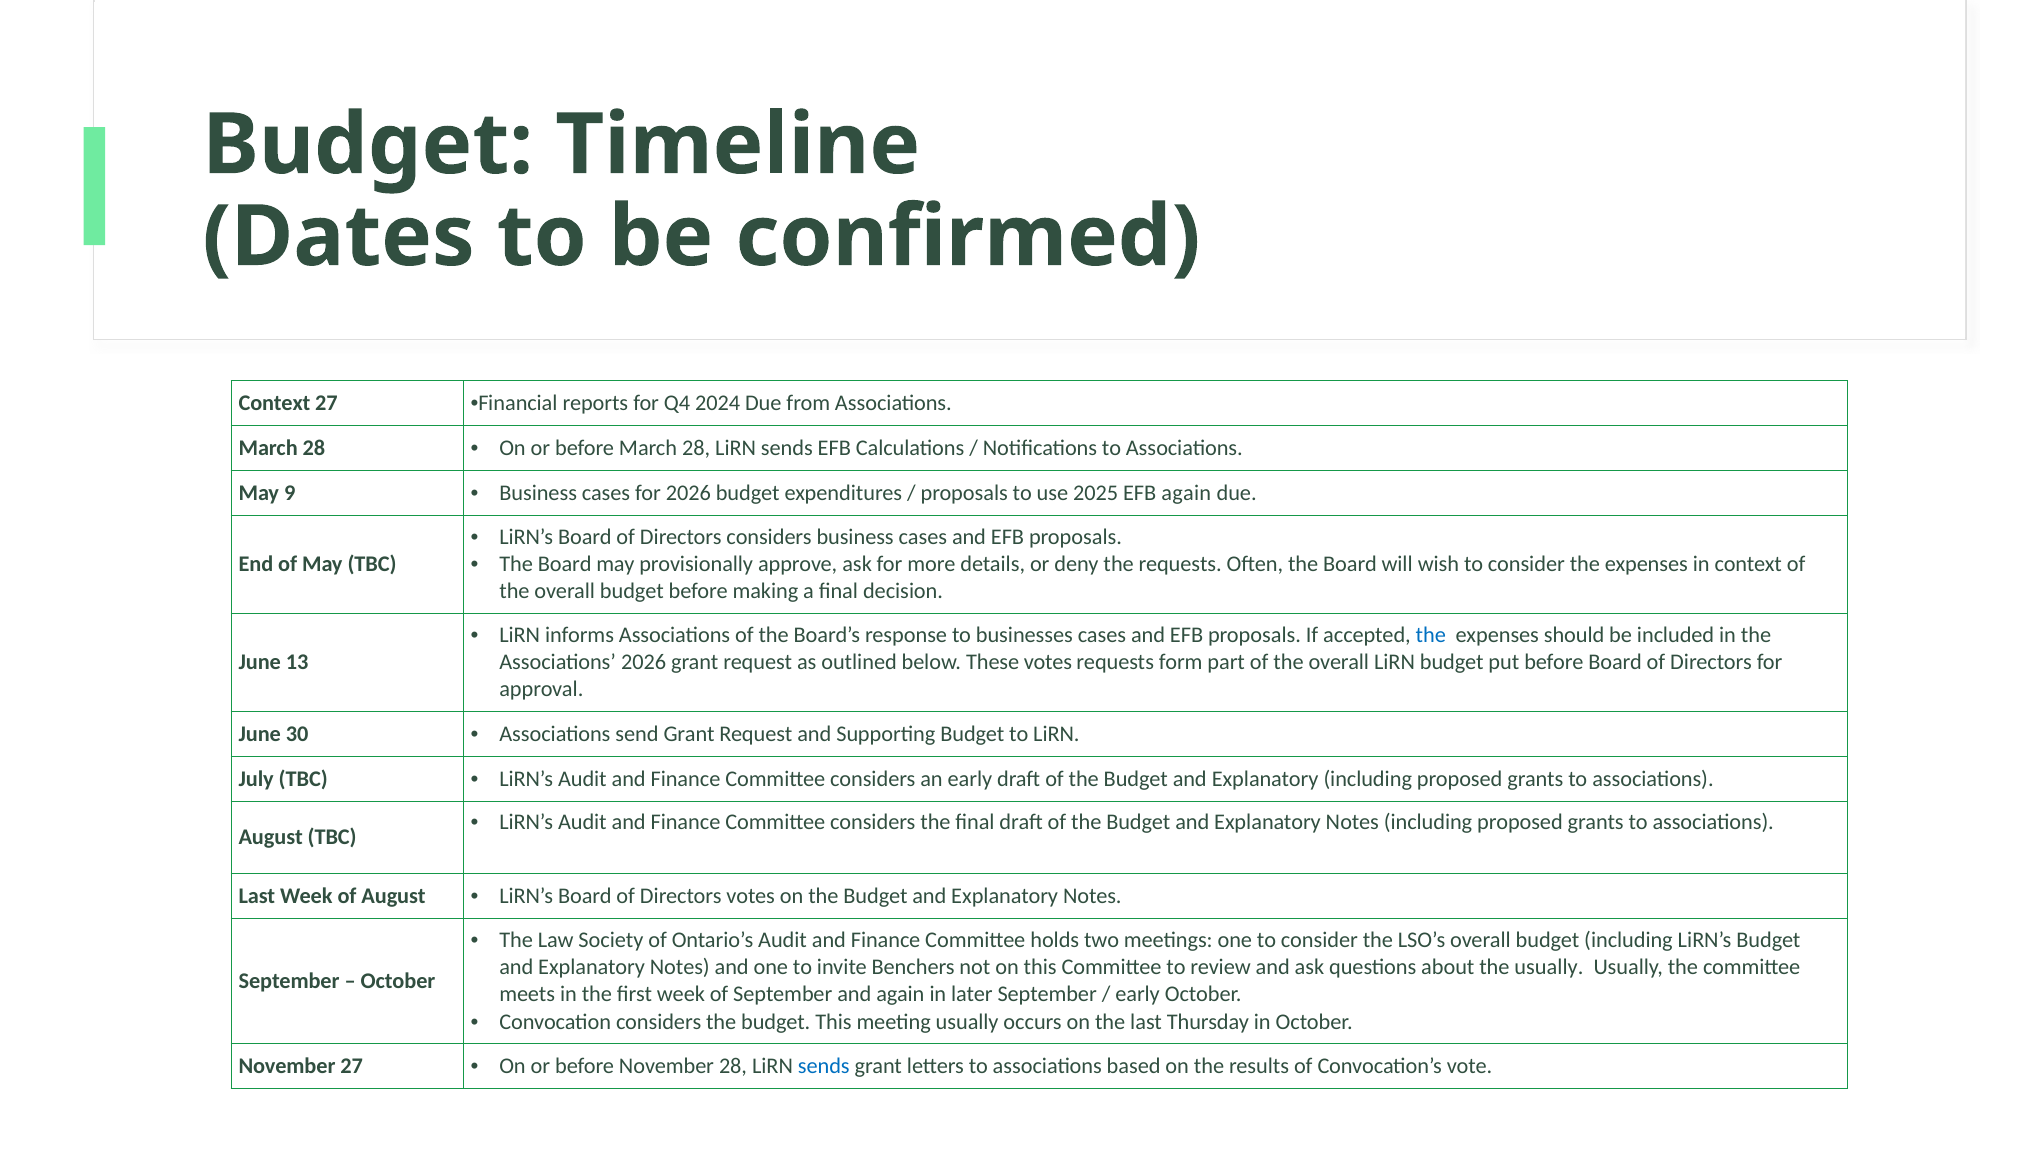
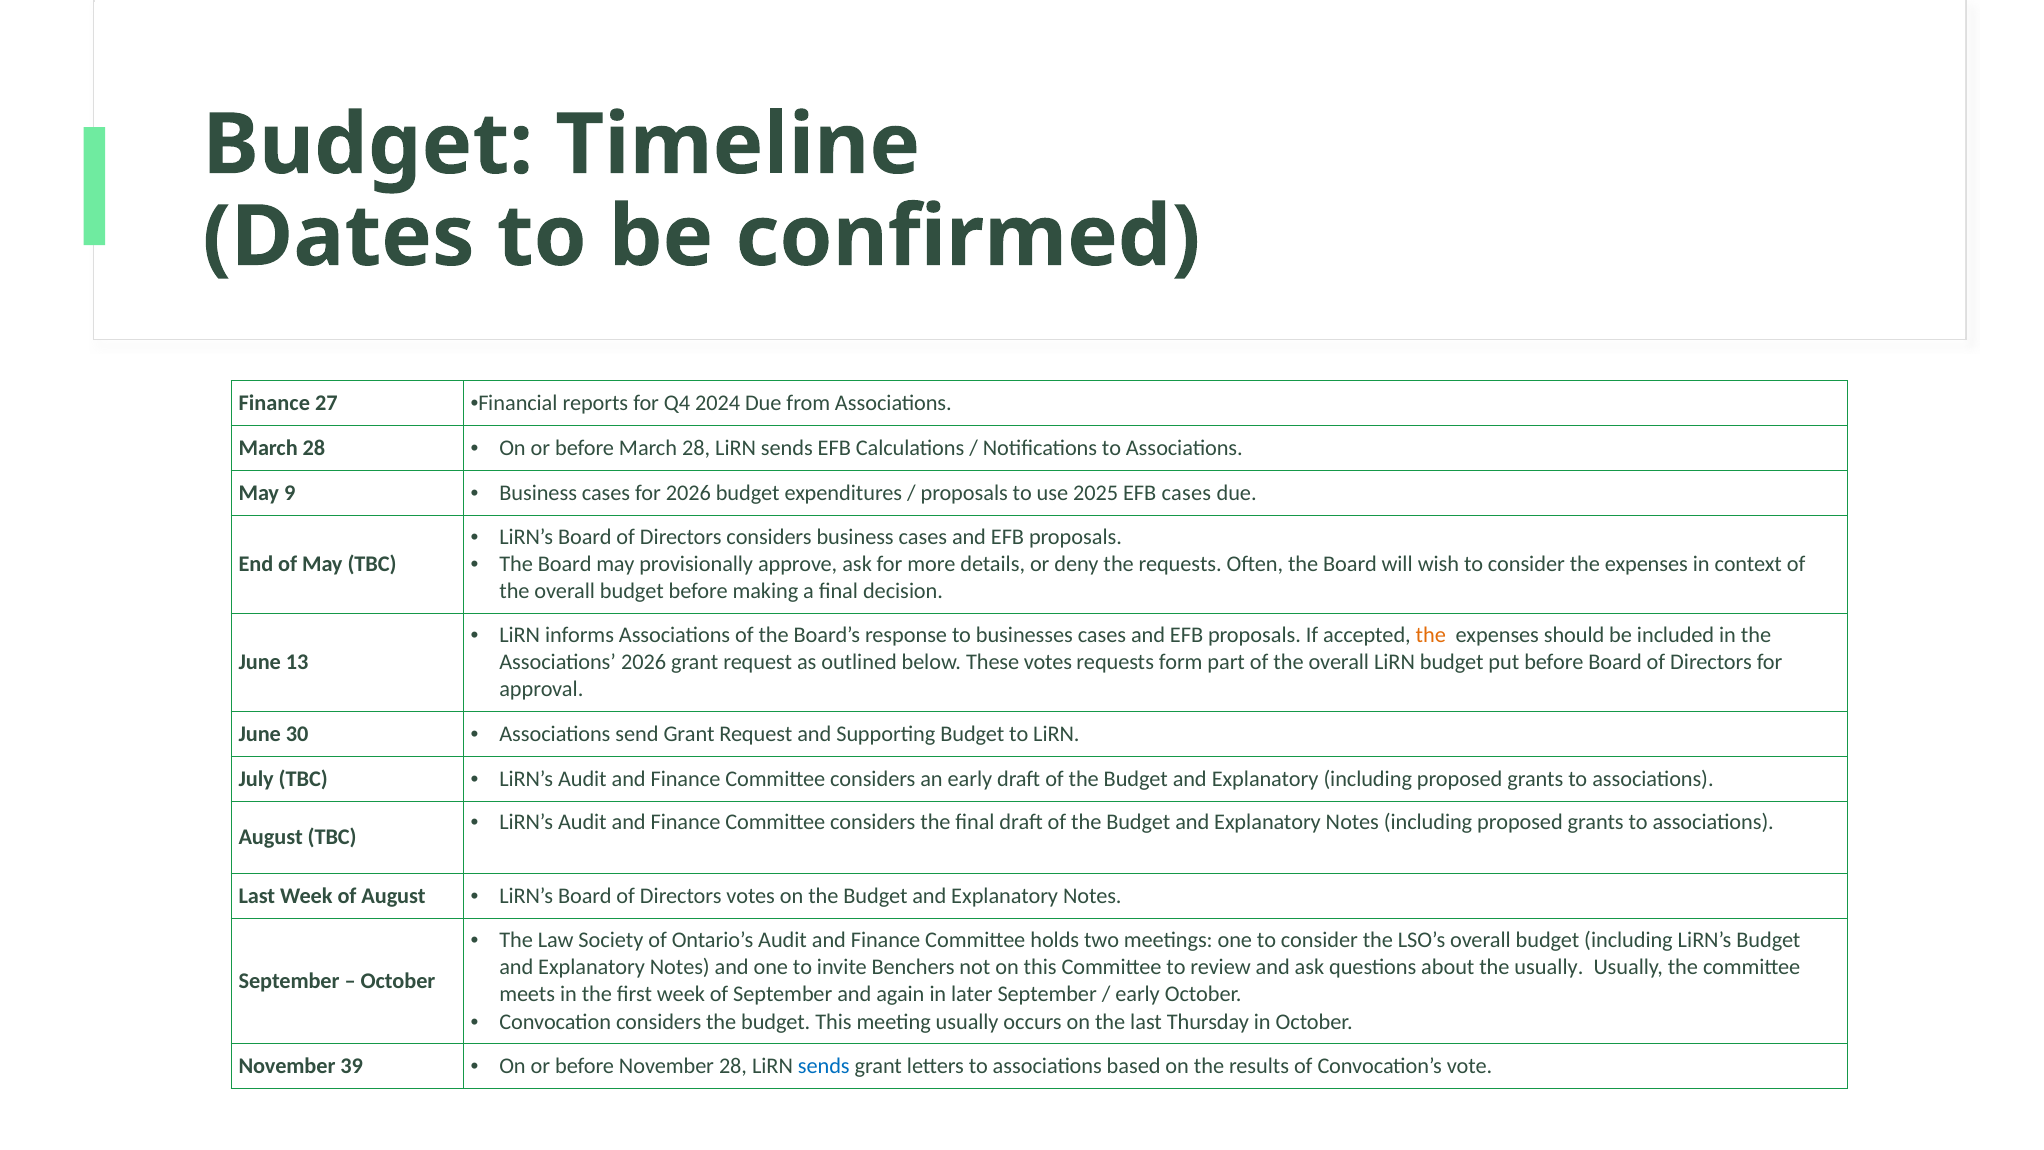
Context at (274, 403): Context -> Finance
EFB again: again -> cases
the at (1431, 635) colour: blue -> orange
November 27: 27 -> 39
